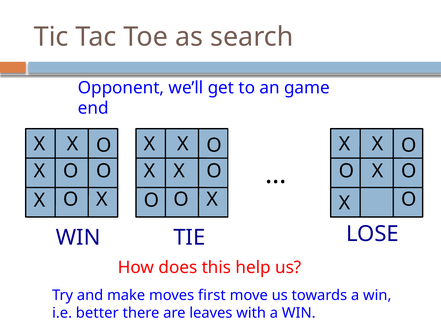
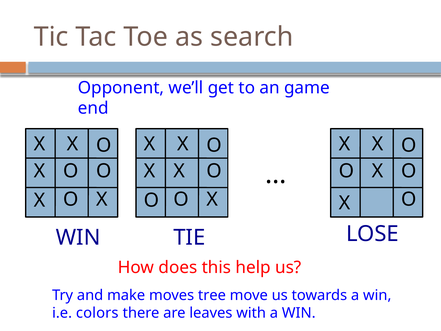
first: first -> tree
better: better -> colors
